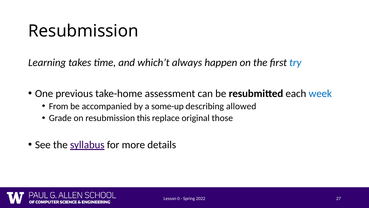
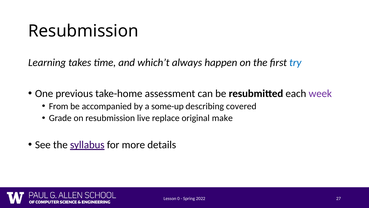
week colour: blue -> purple
allowed: allowed -> covered
this: this -> live
those: those -> make
